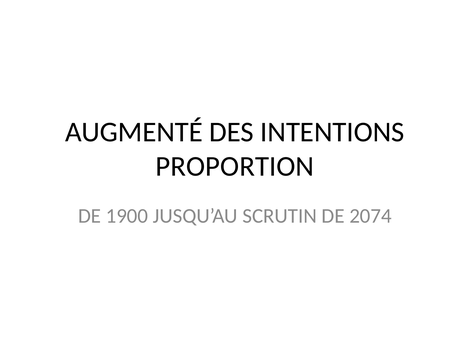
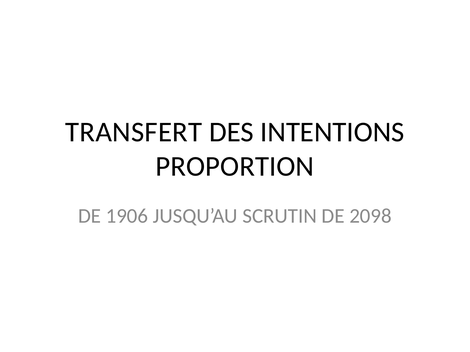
AUGMENTÉ: AUGMENTÉ -> TRANSFERT
1900: 1900 -> 1906
2074: 2074 -> 2098
